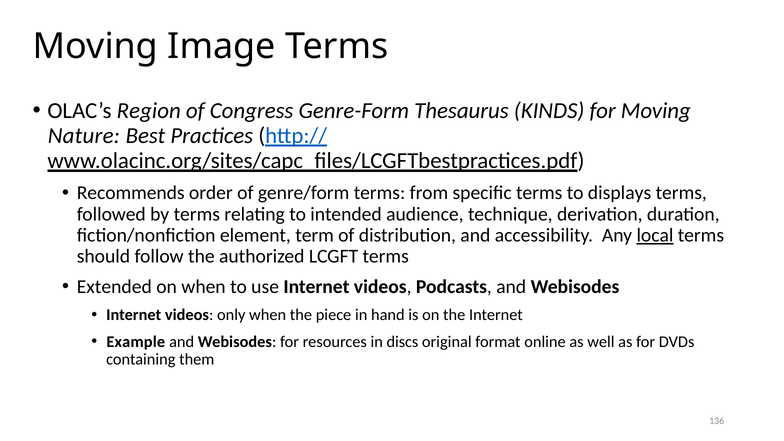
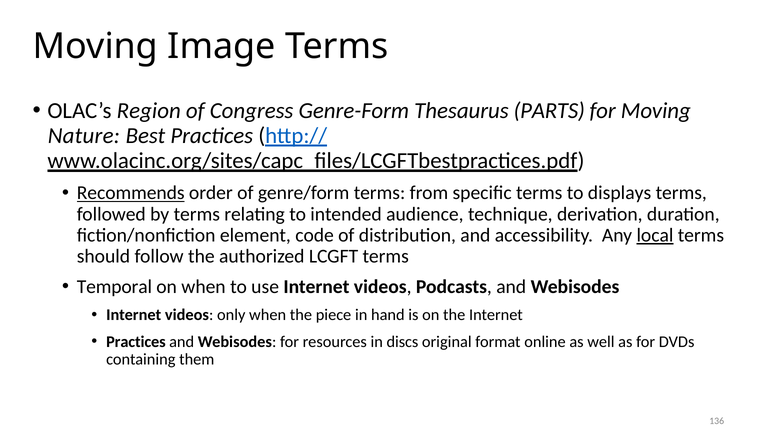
KINDS: KINDS -> PARTS
Recommends underline: none -> present
term: term -> code
Extended: Extended -> Temporal
Example at (136, 342): Example -> Practices
